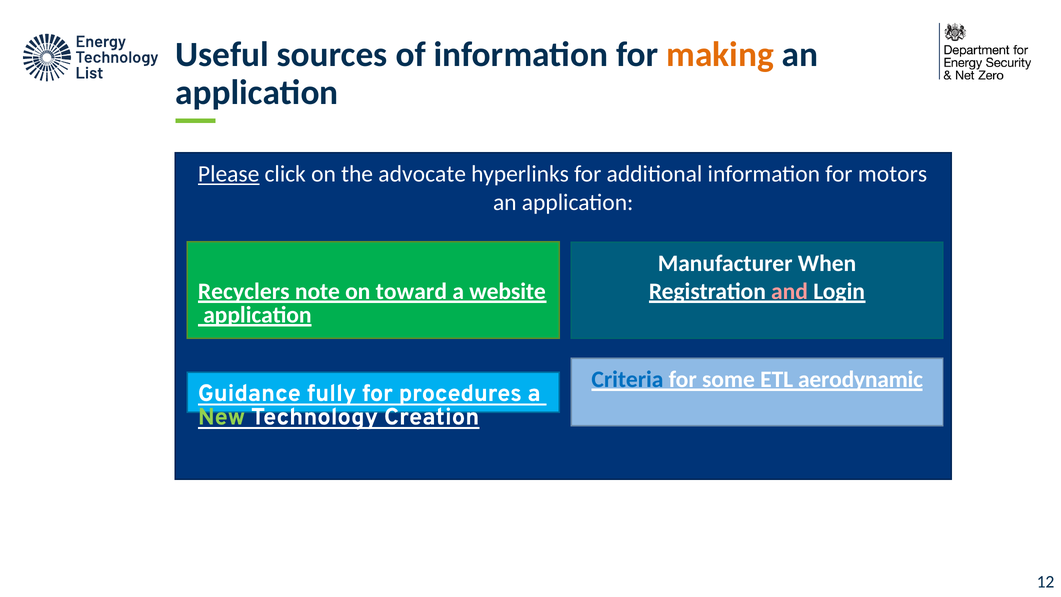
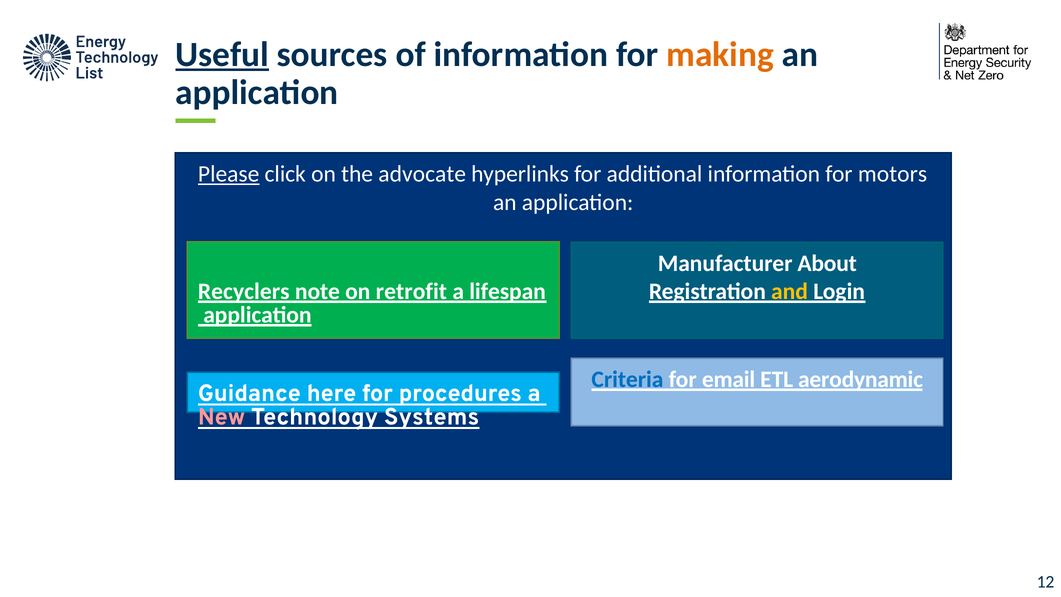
Useful underline: none -> present
When: When -> About
toward: toward -> retrofit
website: website -> lifespan
and colour: pink -> yellow
some: some -> email
fully: fully -> here
New colour: light green -> pink
Creation: Creation -> Systems
